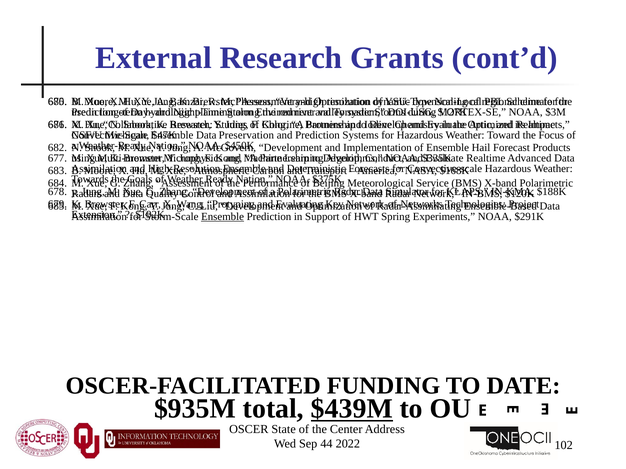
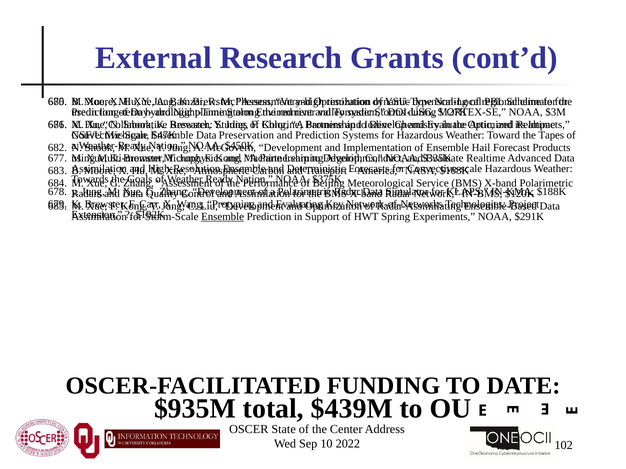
Focus: Focus -> Tapes
$439M underline: present -> none
44: 44 -> 10
